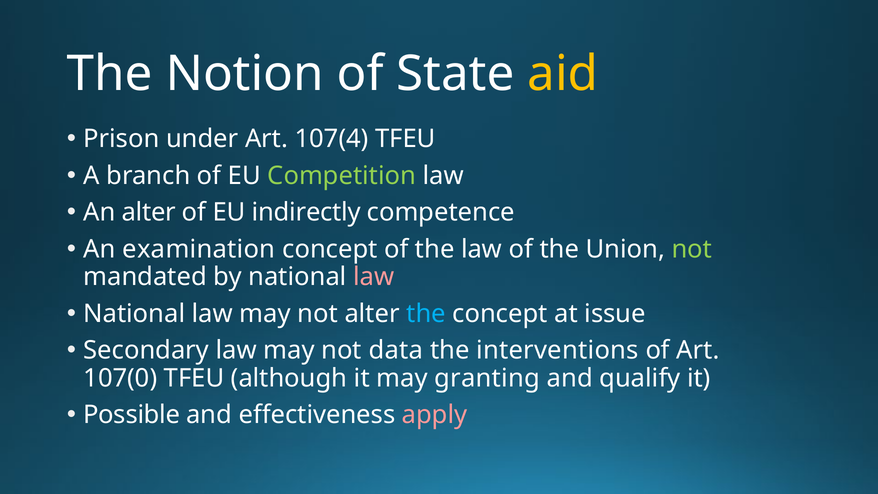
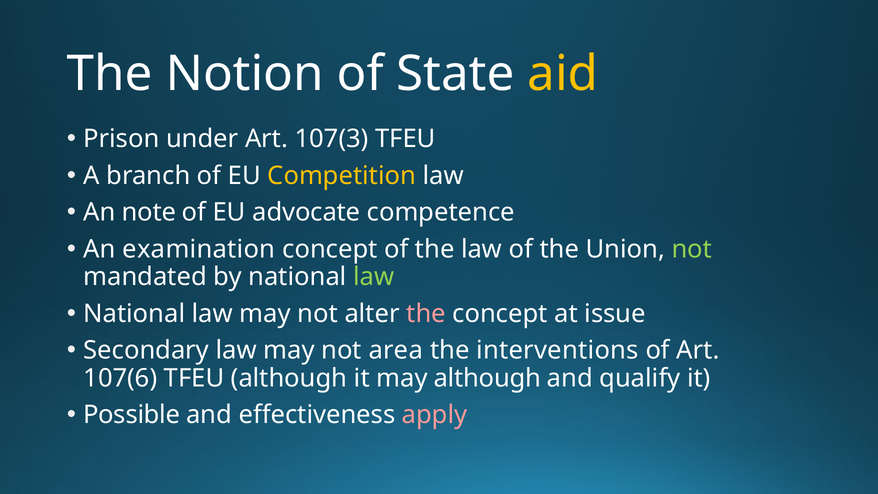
107(4: 107(4 -> 107(3
Competition colour: light green -> yellow
An alter: alter -> note
indirectly: indirectly -> advocate
law at (374, 277) colour: pink -> light green
the at (426, 314) colour: light blue -> pink
data: data -> area
107(0: 107(0 -> 107(6
may granting: granting -> although
